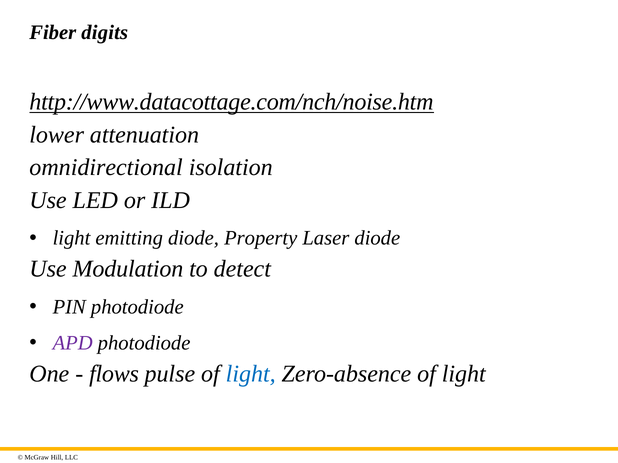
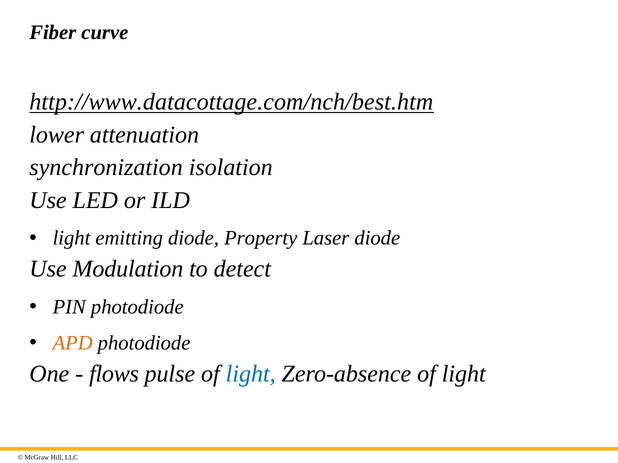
digits: digits -> curve
http://www.datacottage.com/nch/noise.htm: http://www.datacottage.com/nch/noise.htm -> http://www.datacottage.com/nch/best.htm
omnidirectional: omnidirectional -> synchronization
APD colour: purple -> orange
